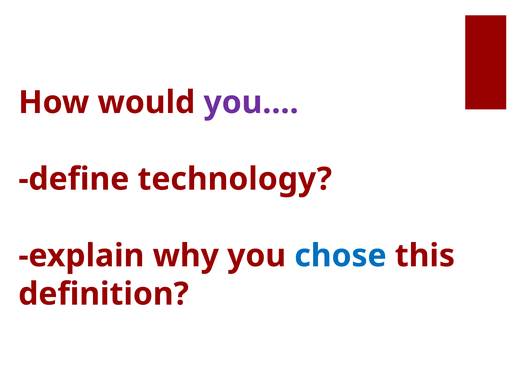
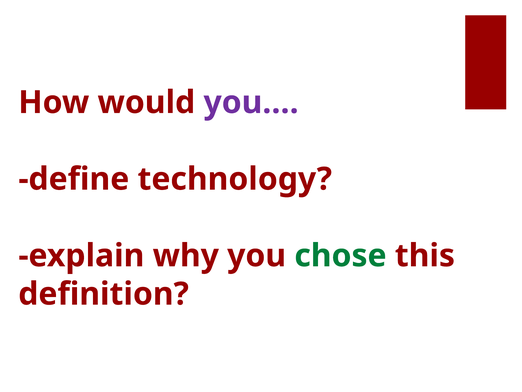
chose colour: blue -> green
